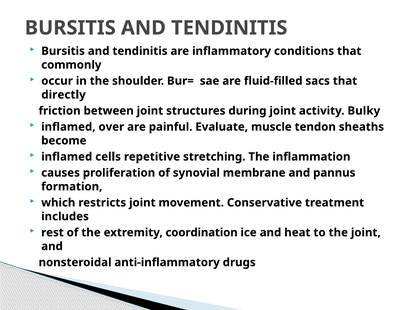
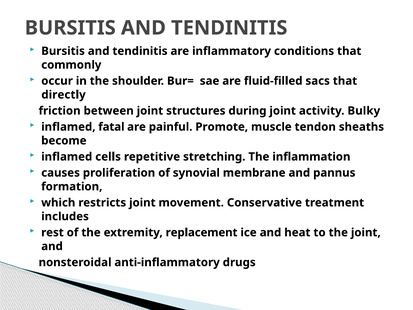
over: over -> fatal
Evaluate: Evaluate -> Promote
coordination: coordination -> replacement
